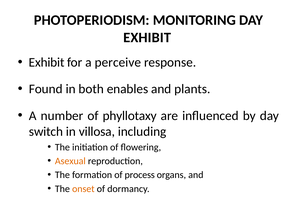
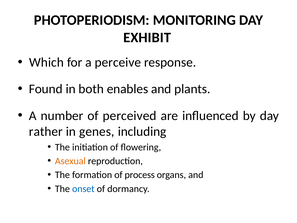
Exhibit at (47, 62): Exhibit -> Which
phyllotaxy: phyllotaxy -> perceived
switch: switch -> rather
villosa: villosa -> genes
onset colour: orange -> blue
